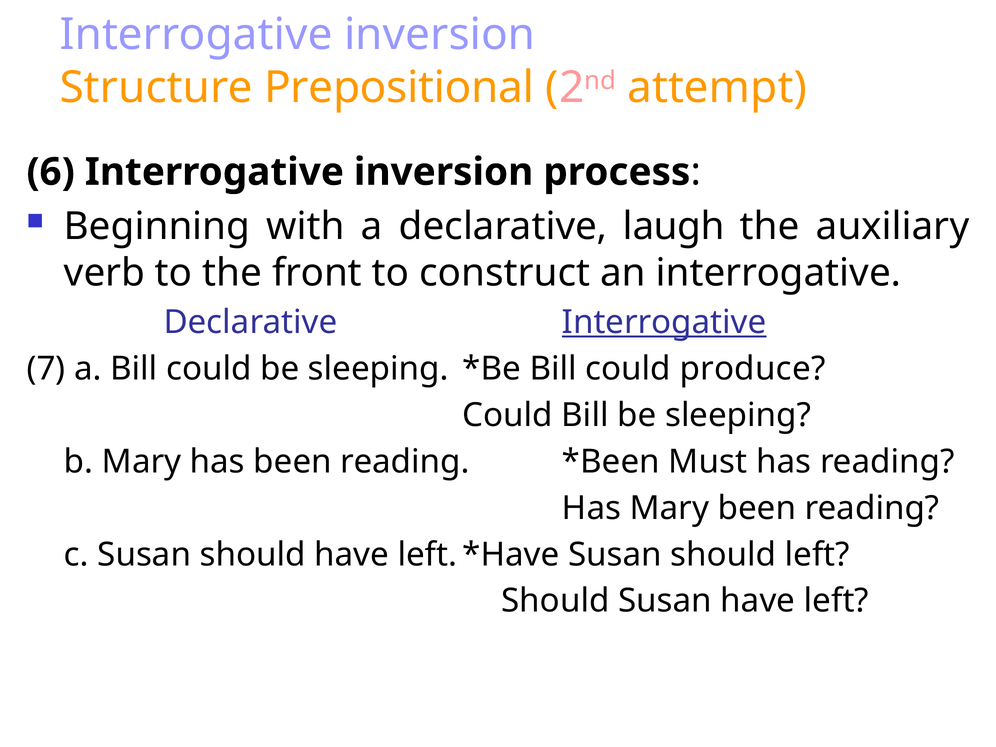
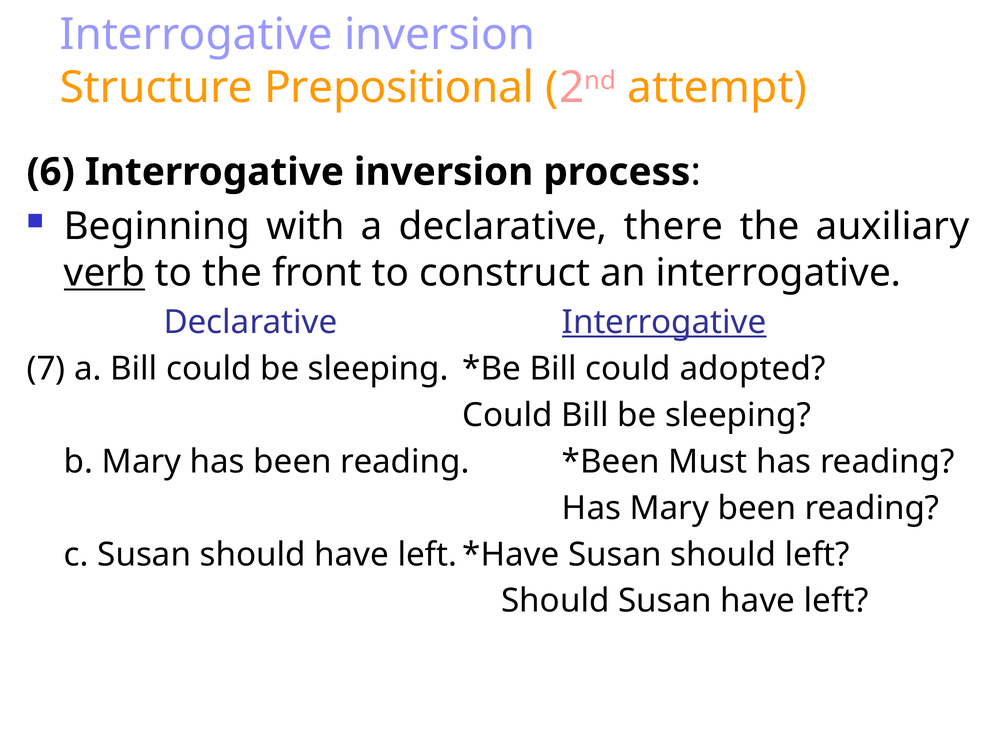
laugh: laugh -> there
verb underline: none -> present
produce: produce -> adopted
